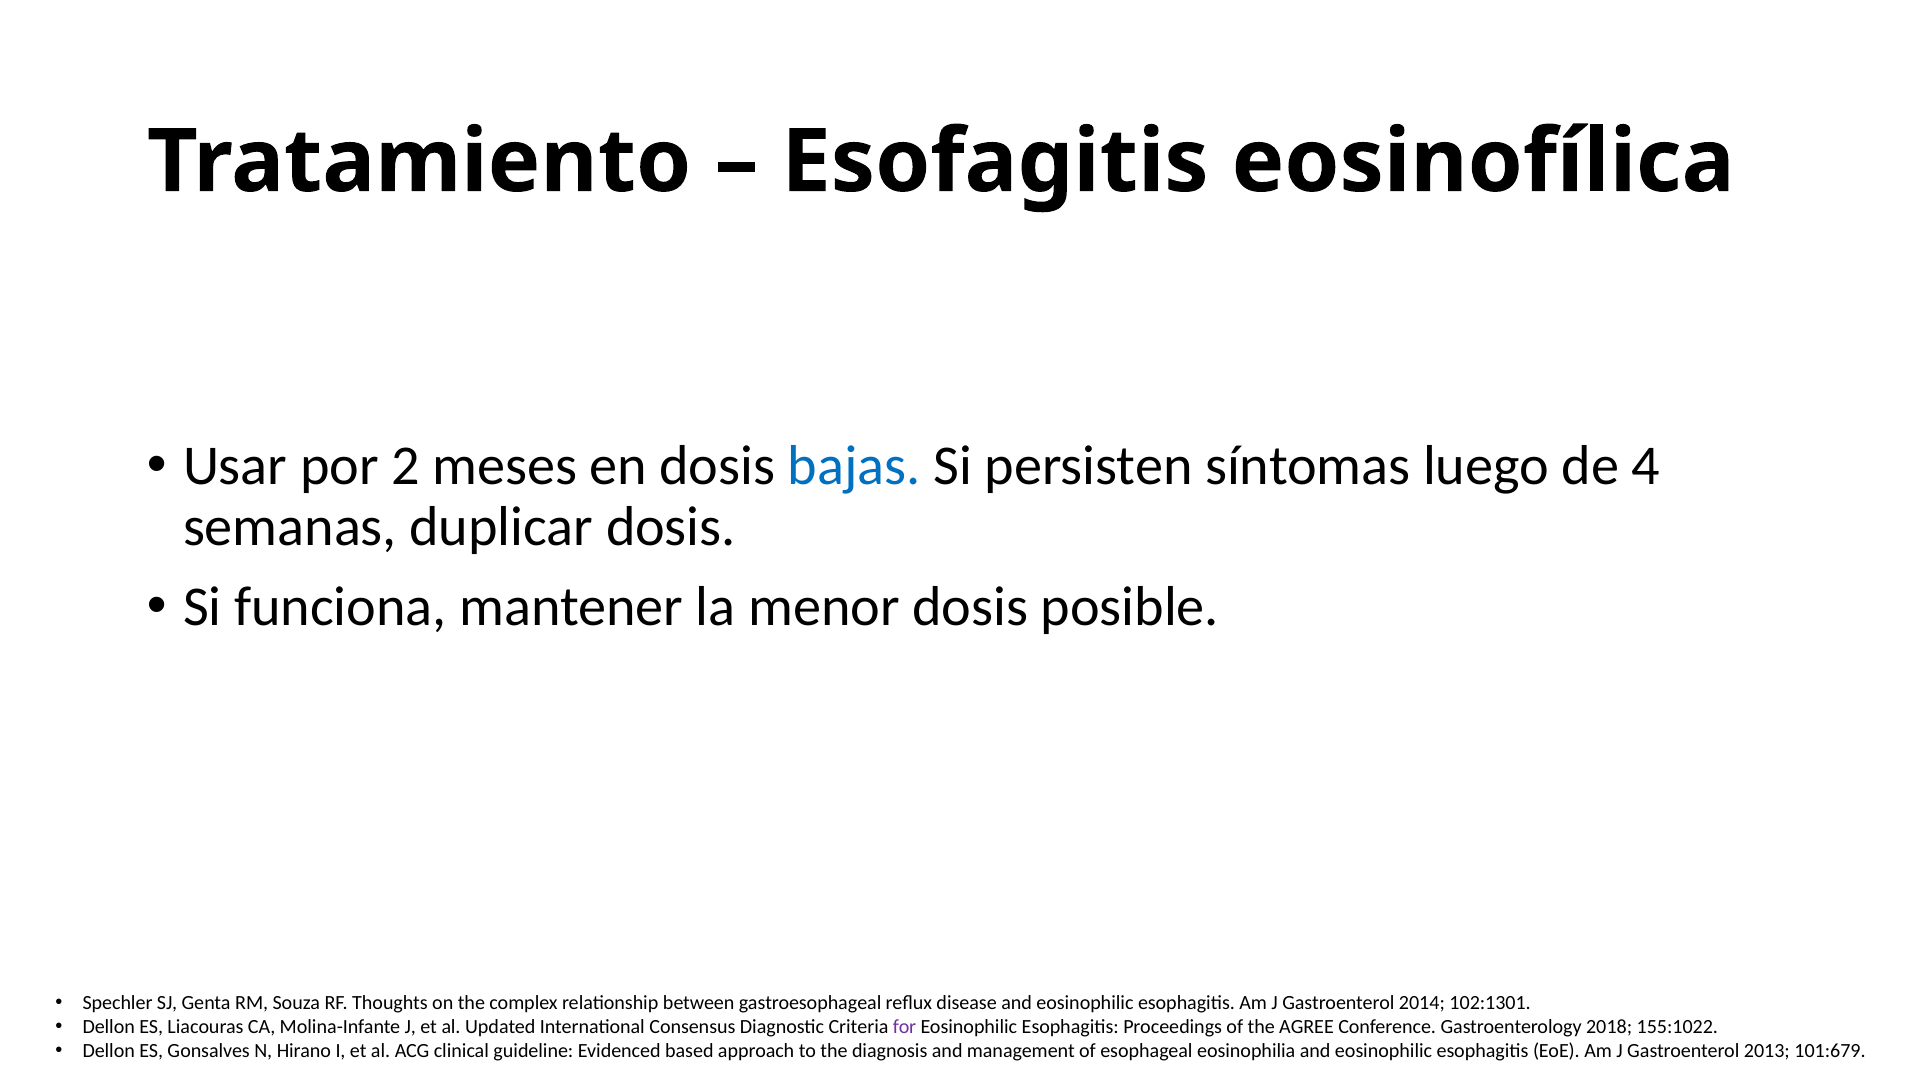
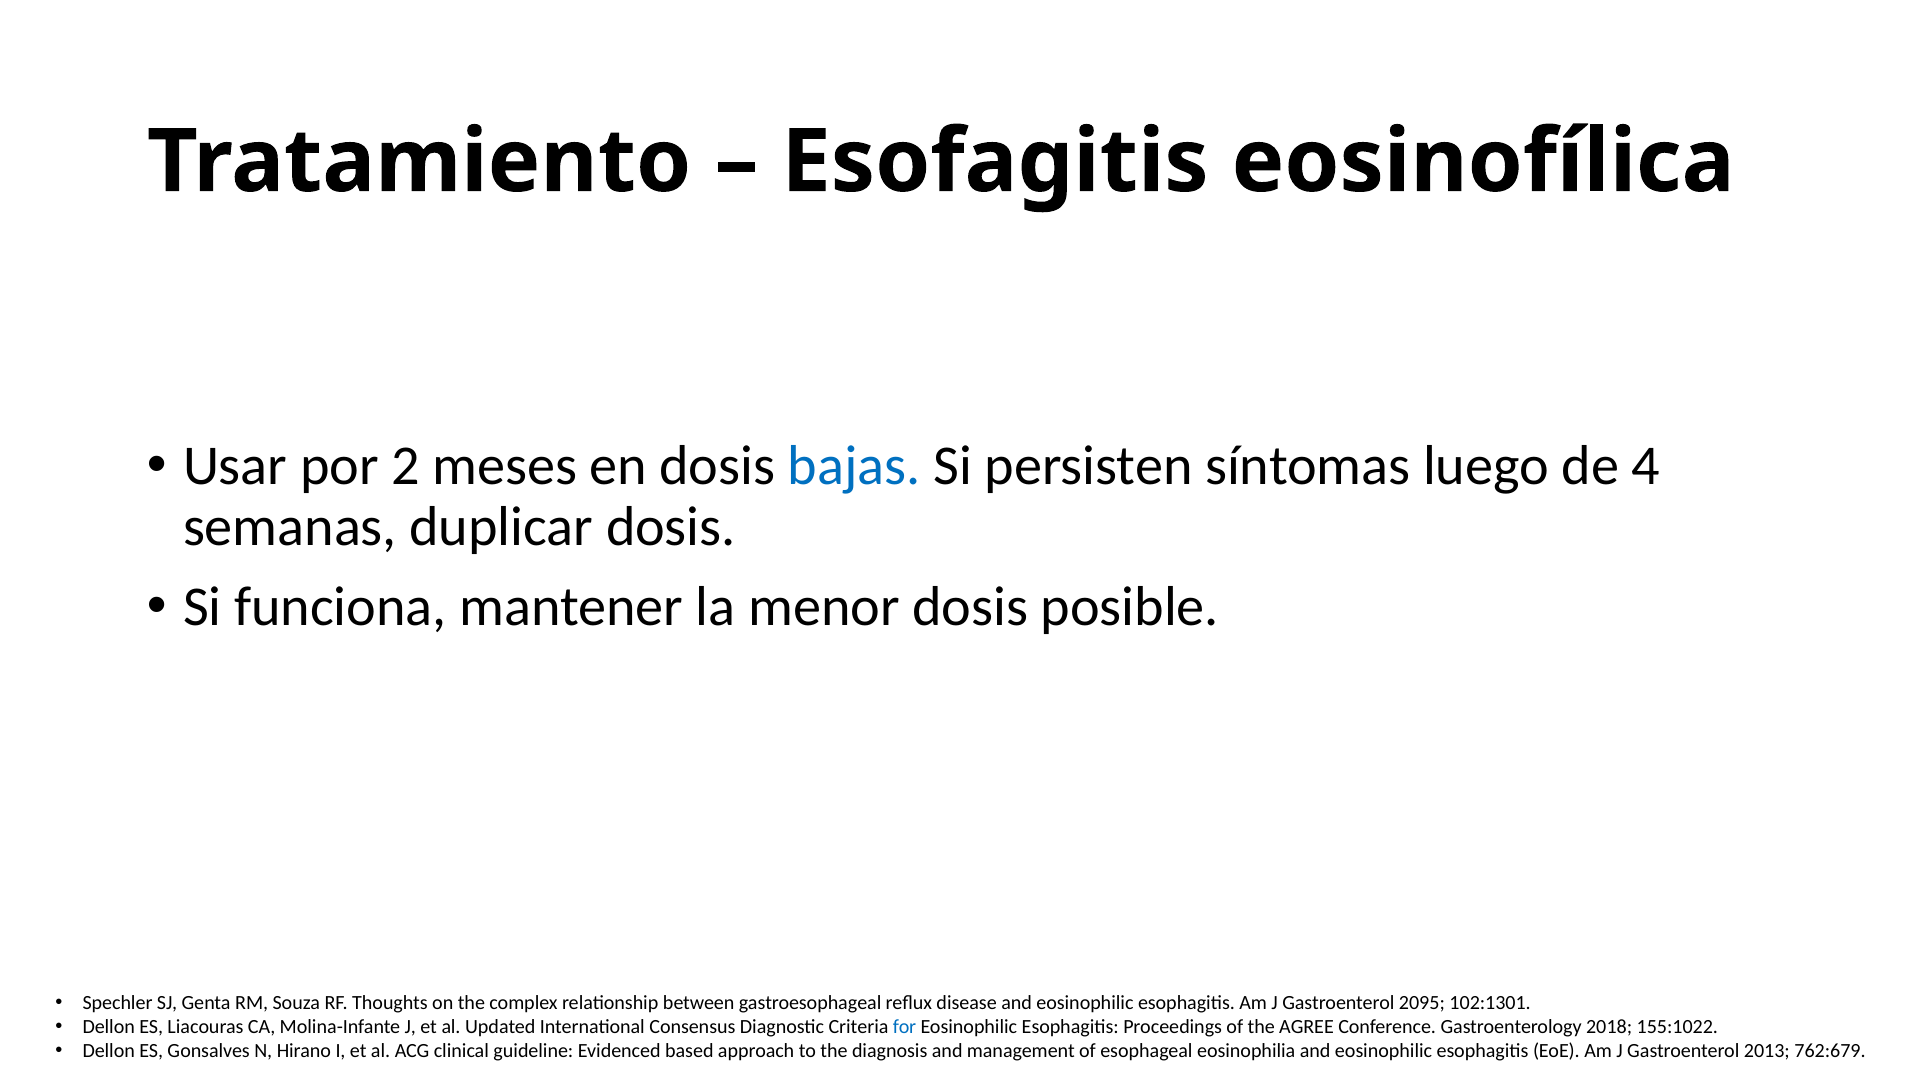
2014: 2014 -> 2095
for colour: purple -> blue
101:679: 101:679 -> 762:679
